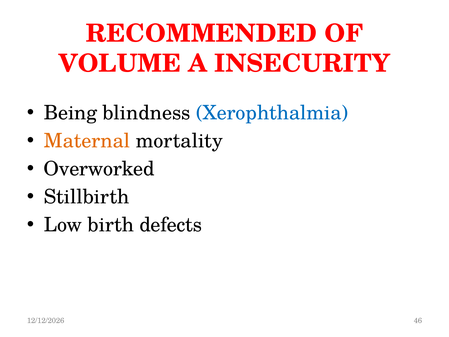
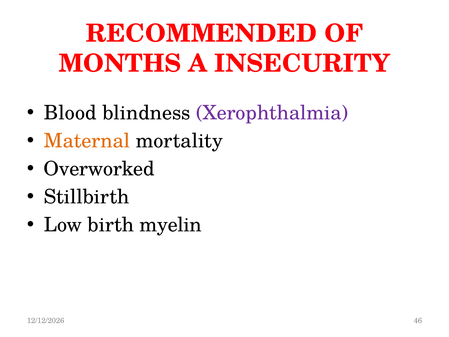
VOLUME: VOLUME -> MONTHS
Being: Being -> Blood
Xerophthalmia colour: blue -> purple
defects: defects -> myelin
